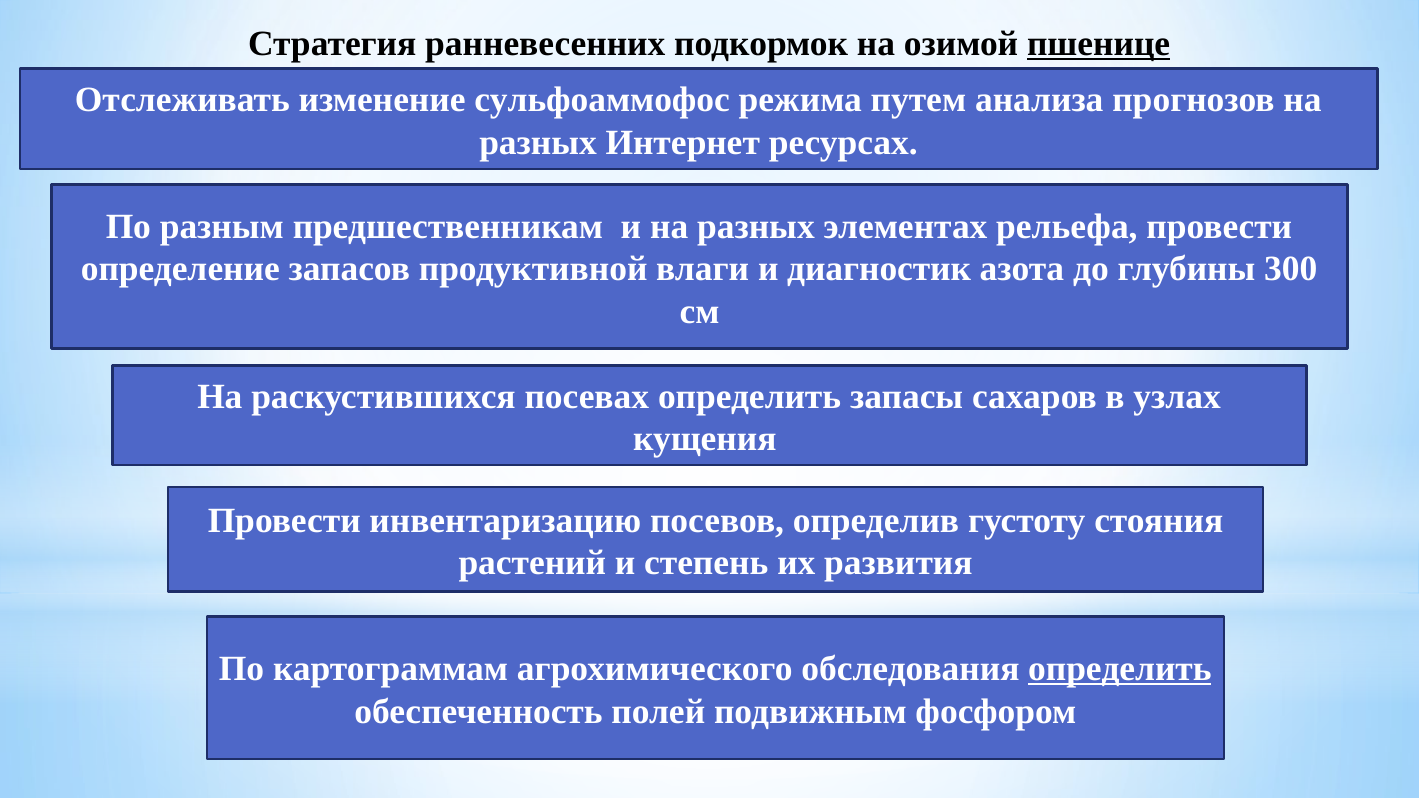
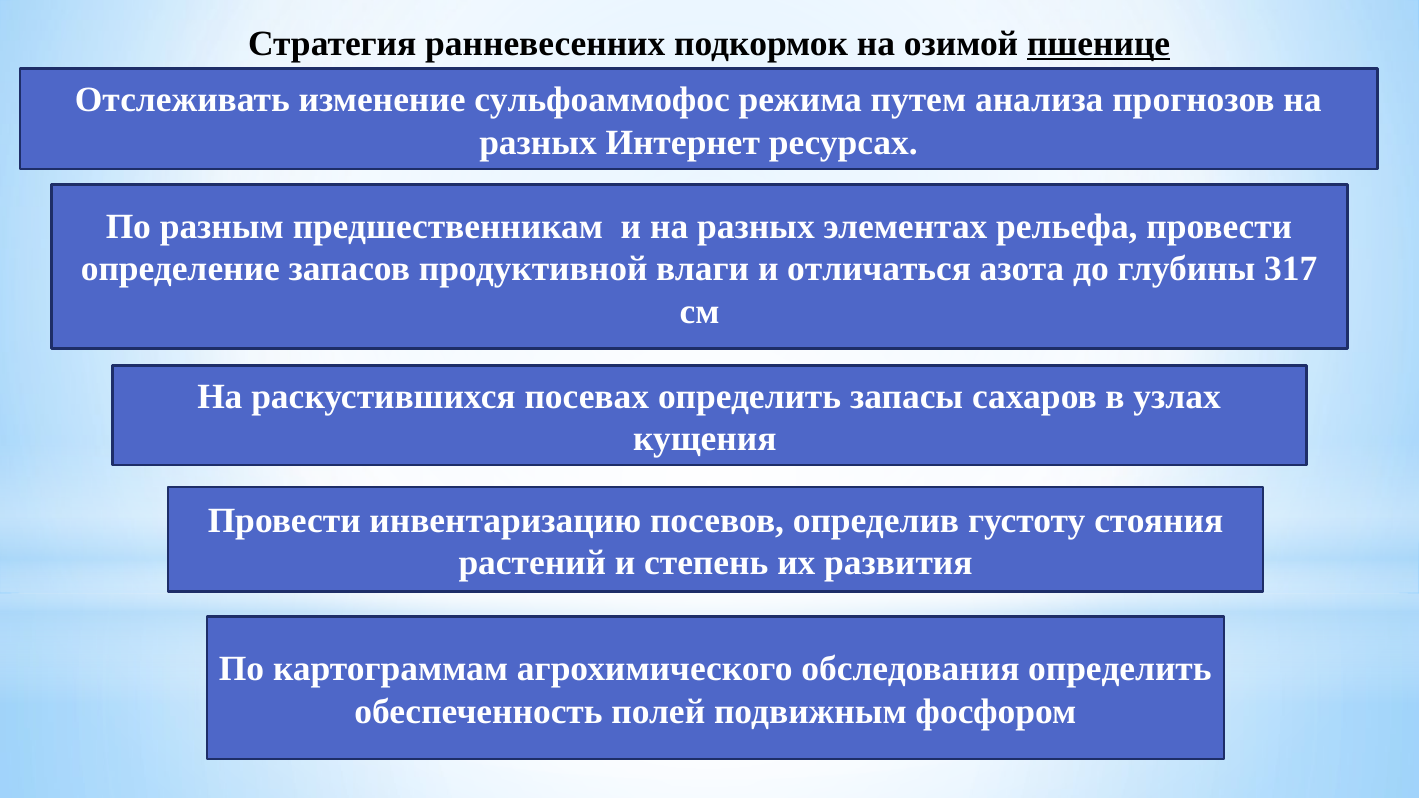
диагностик: диагностик -> отличаться
300: 300 -> 317
определить at (1120, 669) underline: present -> none
